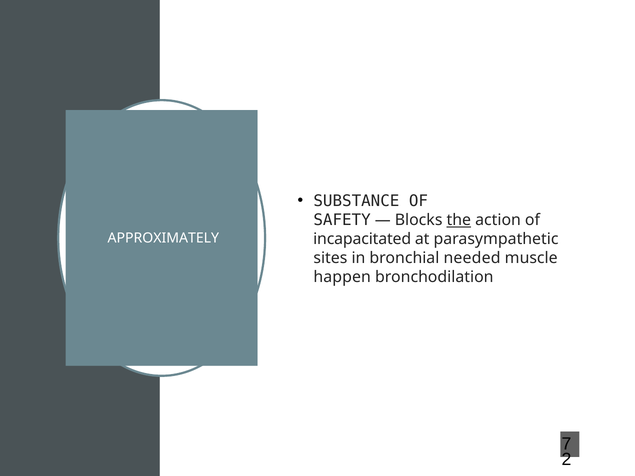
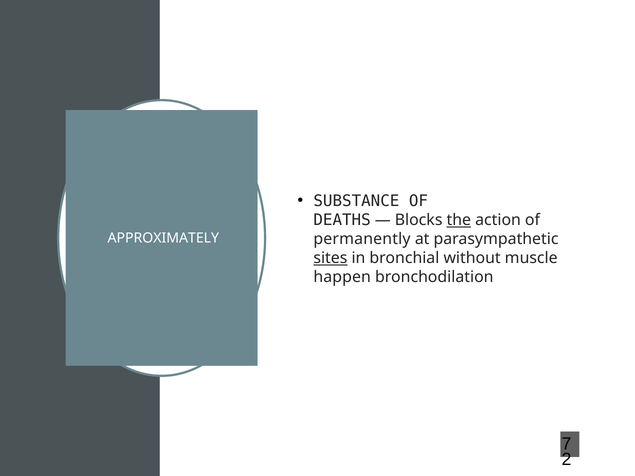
SAFETY: SAFETY -> DEATHS
incapacitated: incapacitated -> permanently
sites underline: none -> present
needed: needed -> without
